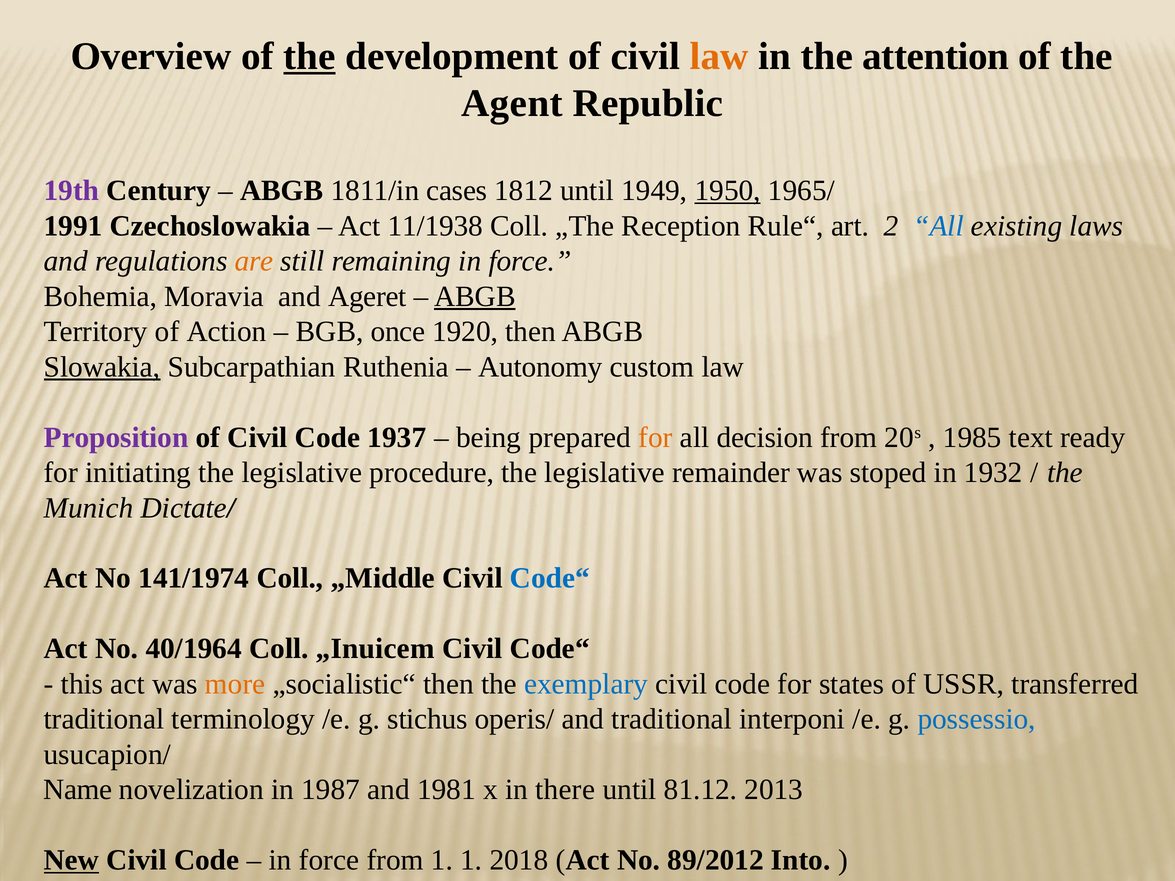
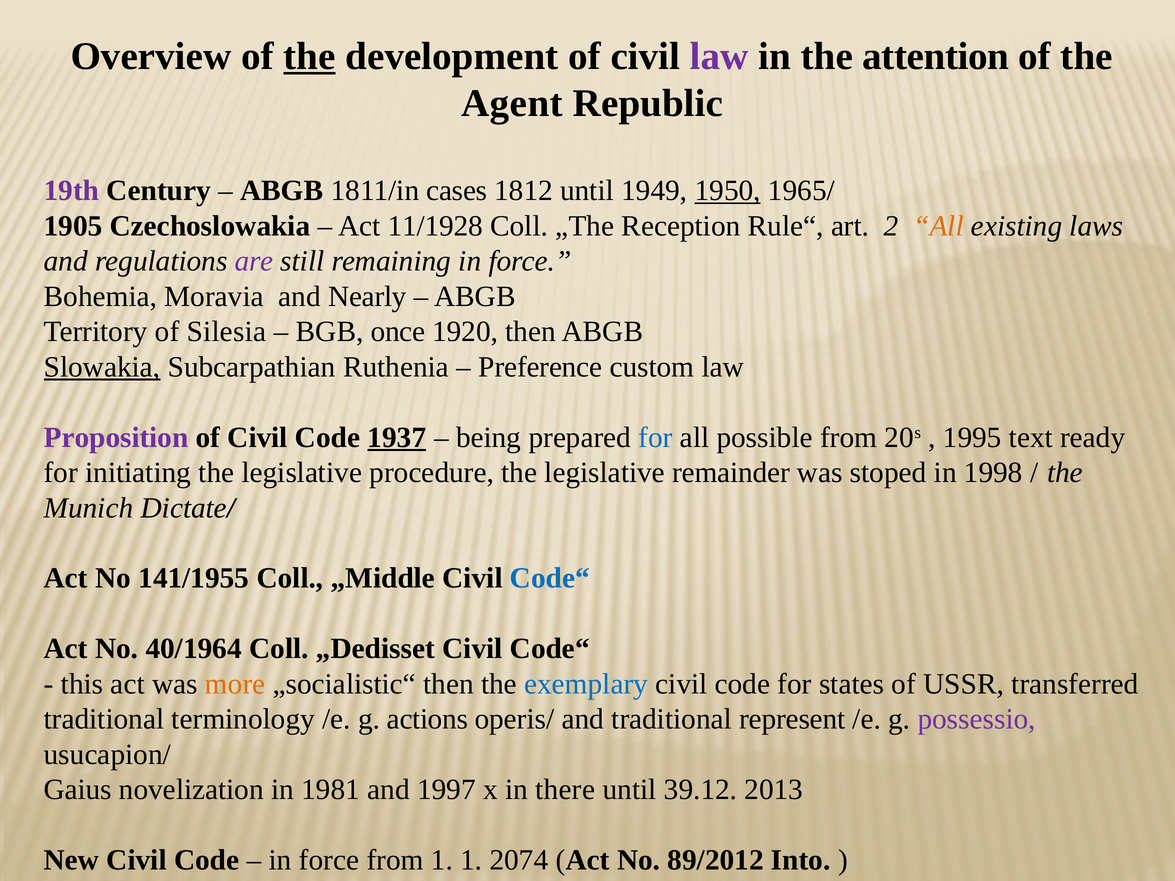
law at (719, 56) colour: orange -> purple
1991: 1991 -> 1905
11/1938: 11/1938 -> 11/1928
All at (938, 226) colour: blue -> orange
are colour: orange -> purple
Ageret: Ageret -> Nearly
ABGB at (475, 296) underline: present -> none
Action: Action -> Silesia
Autonomy: Autonomy -> Preference
1937 underline: none -> present
for at (656, 437) colour: orange -> blue
decision: decision -> possible
1985: 1985 -> 1995
1932: 1932 -> 1998
141/1974: 141/1974 -> 141/1955
„Inuicem: „Inuicem -> „Dedisset
stichus: stichus -> actions
interponi: interponi -> represent
possessio colour: blue -> purple
Name: Name -> Gaius
1987: 1987 -> 1981
1981: 1981 -> 1997
81.12: 81.12 -> 39.12
New underline: present -> none
2018: 2018 -> 2074
